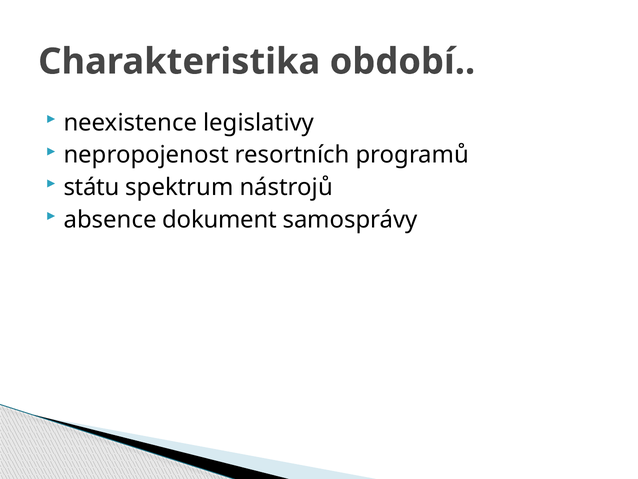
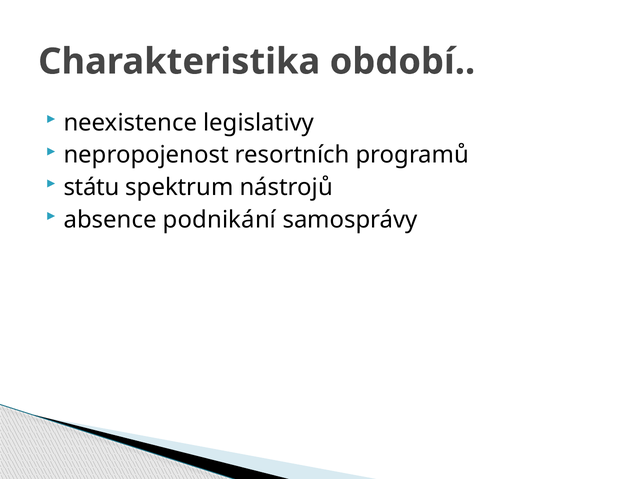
dokument: dokument -> podnikání
